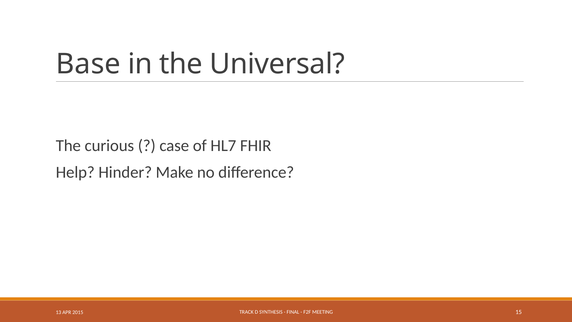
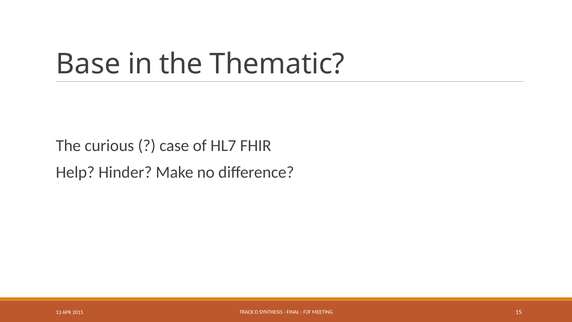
Universal: Universal -> Thematic
